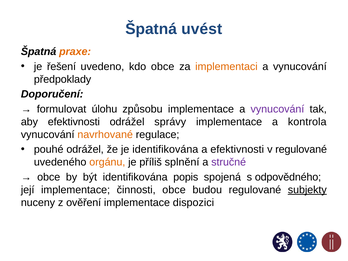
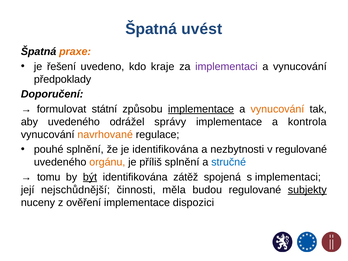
kdo obce: obce -> kraje
implementaci at (226, 67) colour: orange -> purple
úlohu: úlohu -> státní
implementace at (201, 109) underline: none -> present
vynucování at (277, 109) colour: purple -> orange
aby efektivnosti: efektivnosti -> uvedeného
pouhé odrážel: odrážel -> splnění
a efektivnosti: efektivnosti -> nezbytnosti
stručné colour: purple -> blue
obce at (49, 177): obce -> tomu
být underline: none -> present
popis: popis -> zátěž
s odpovědného: odpovědného -> implementaci
její implementace: implementace -> nejschůdnější
činnosti obce: obce -> měla
